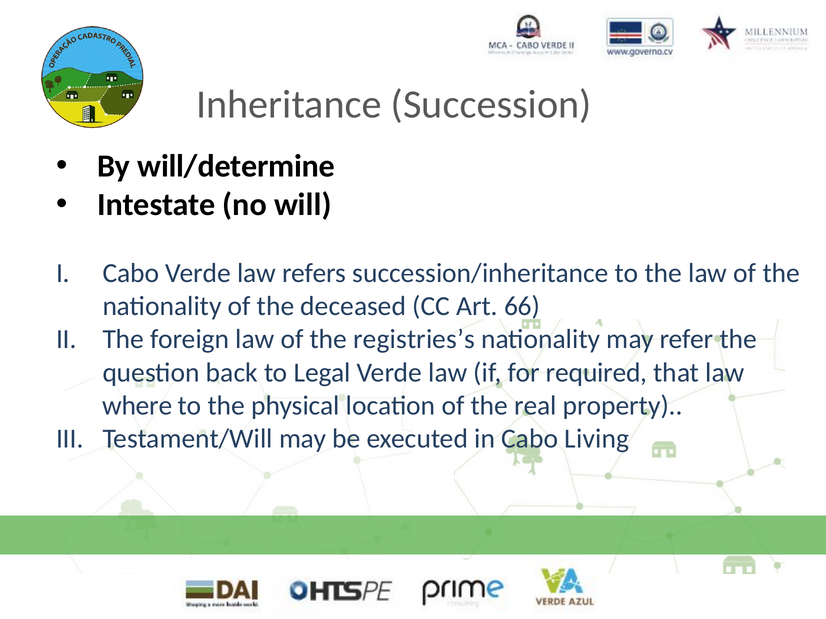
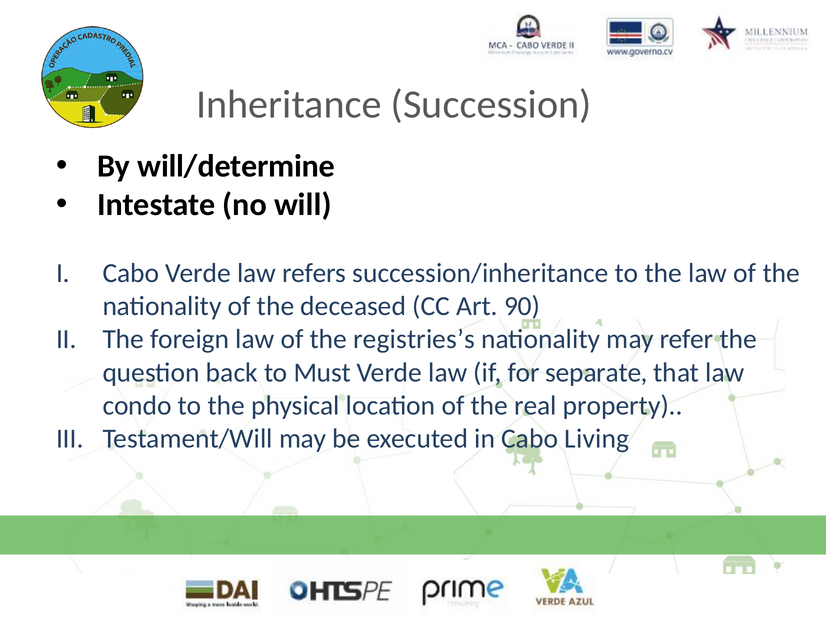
66: 66 -> 90
Legal: Legal -> Must
required: required -> separate
where: where -> condo
